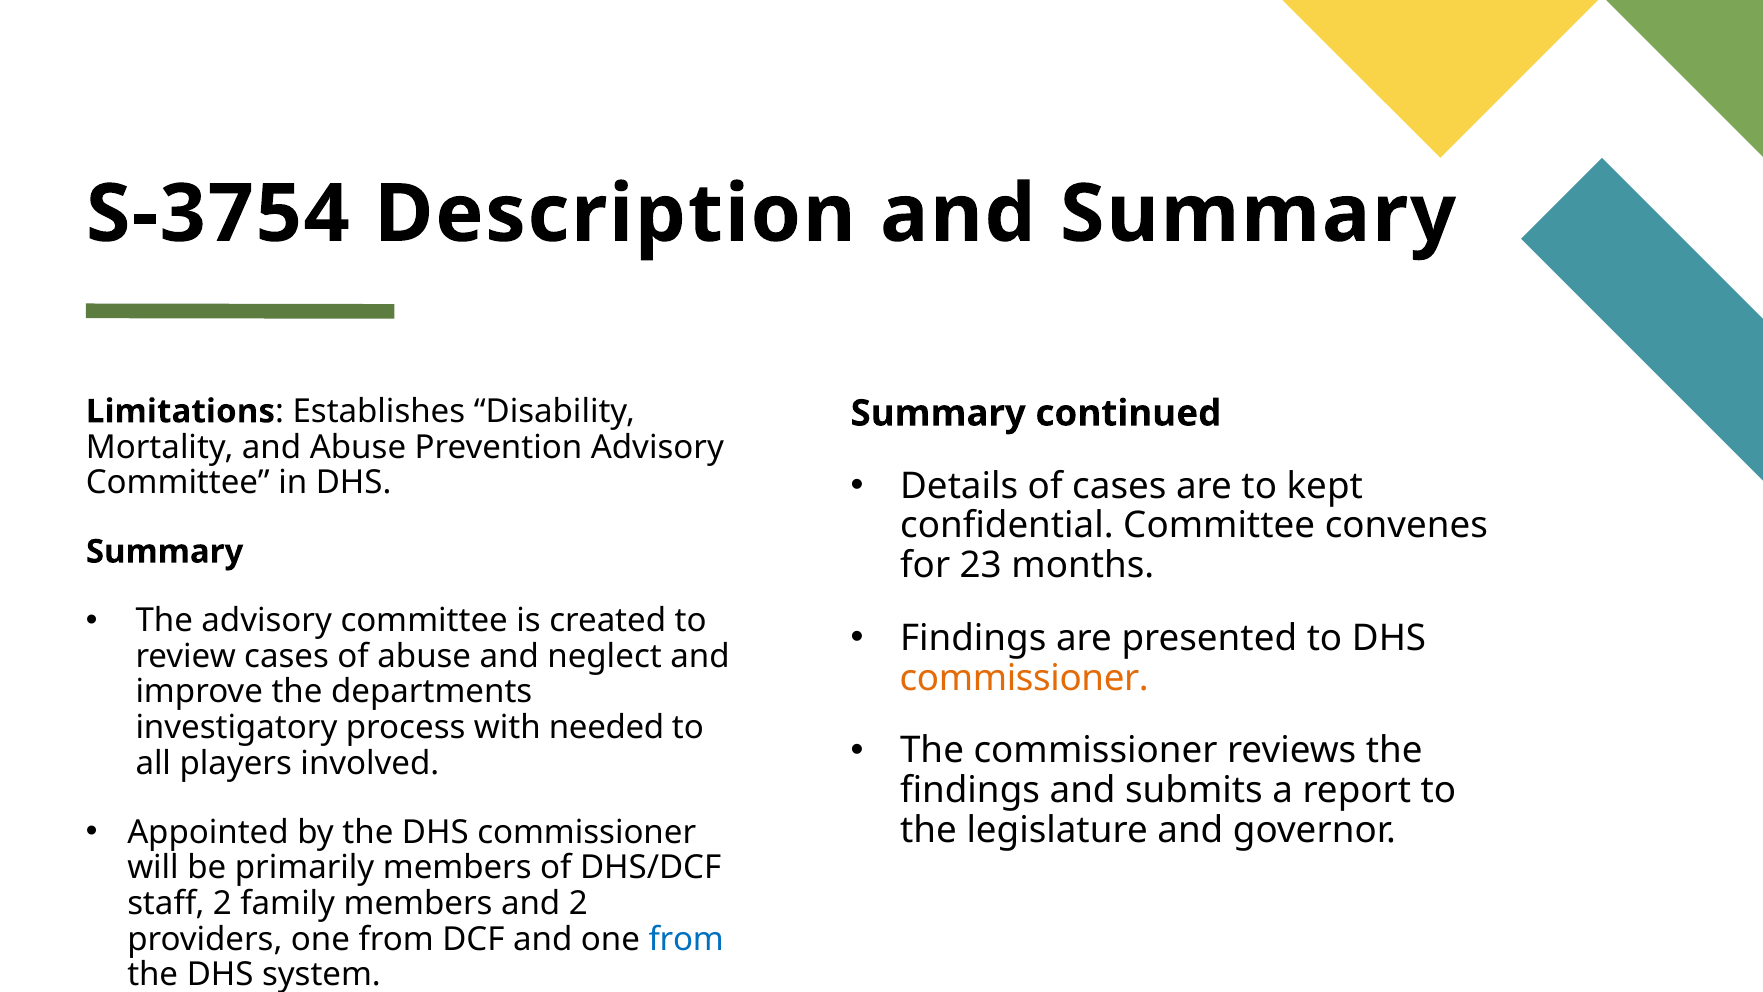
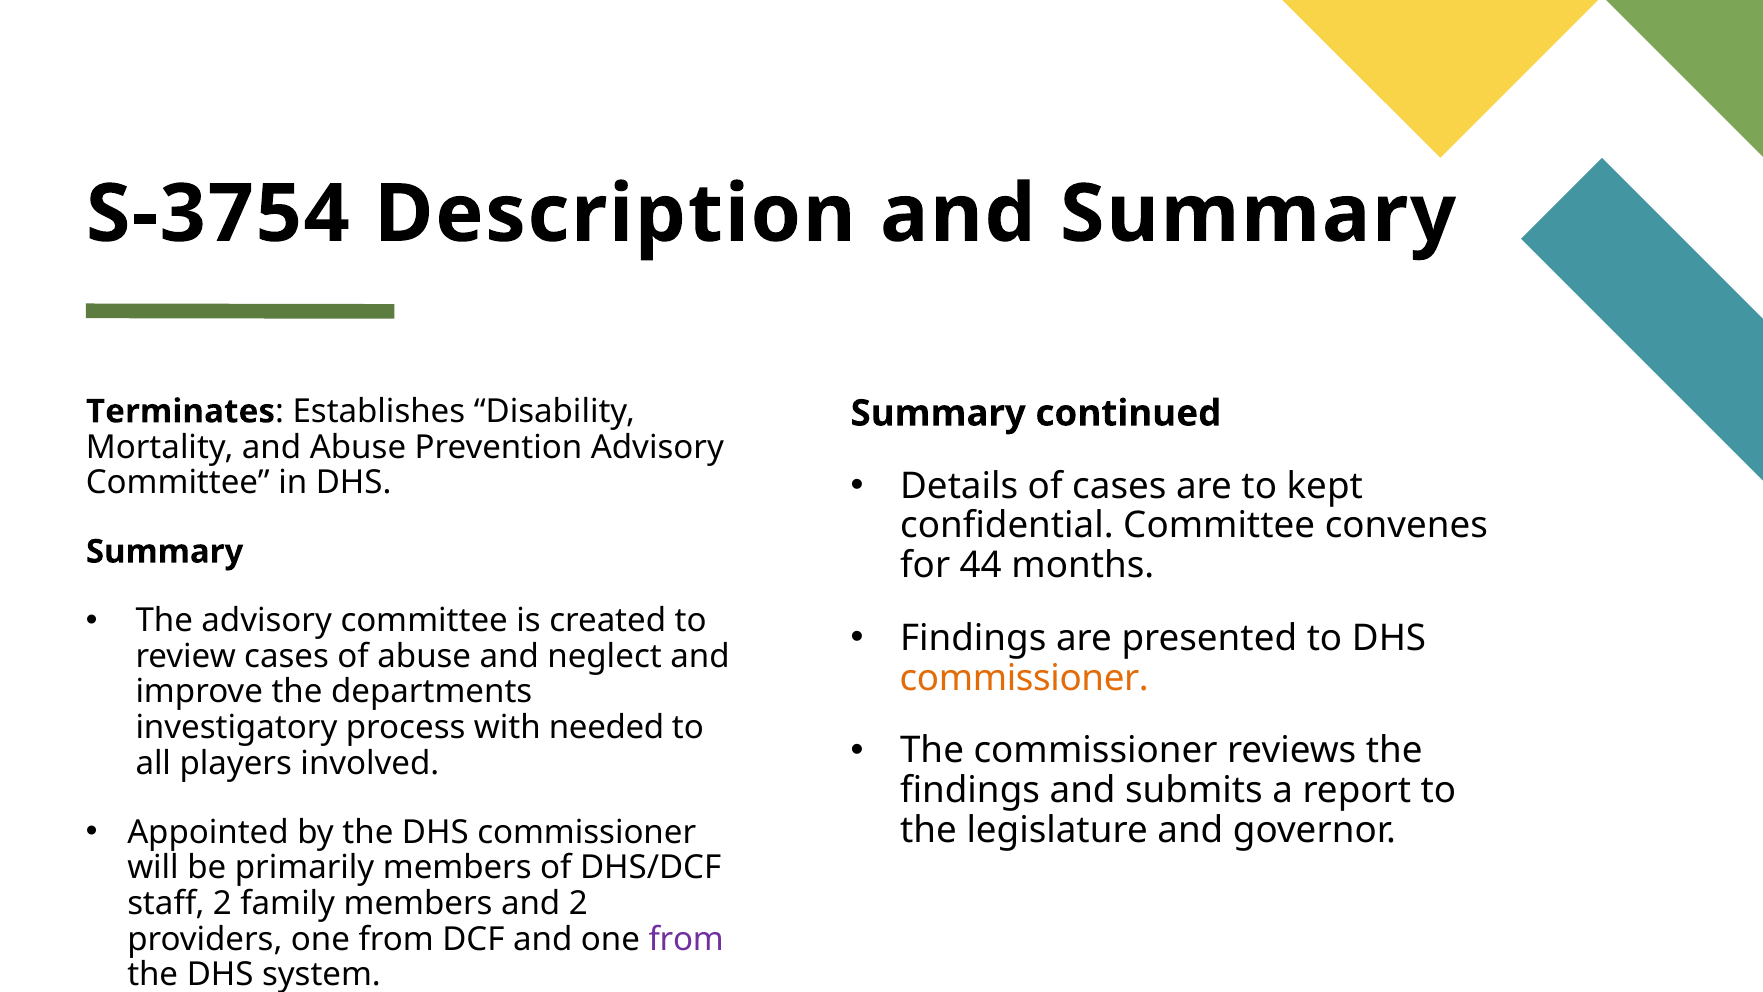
Limitations: Limitations -> Terminates
23: 23 -> 44
from at (686, 939) colour: blue -> purple
